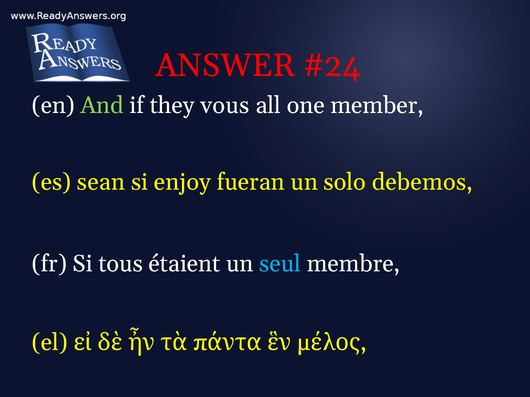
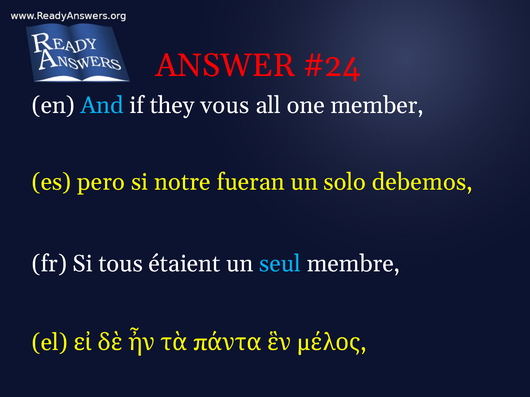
And colour: light green -> light blue
sean: sean -> pero
enjoy: enjoy -> notre
